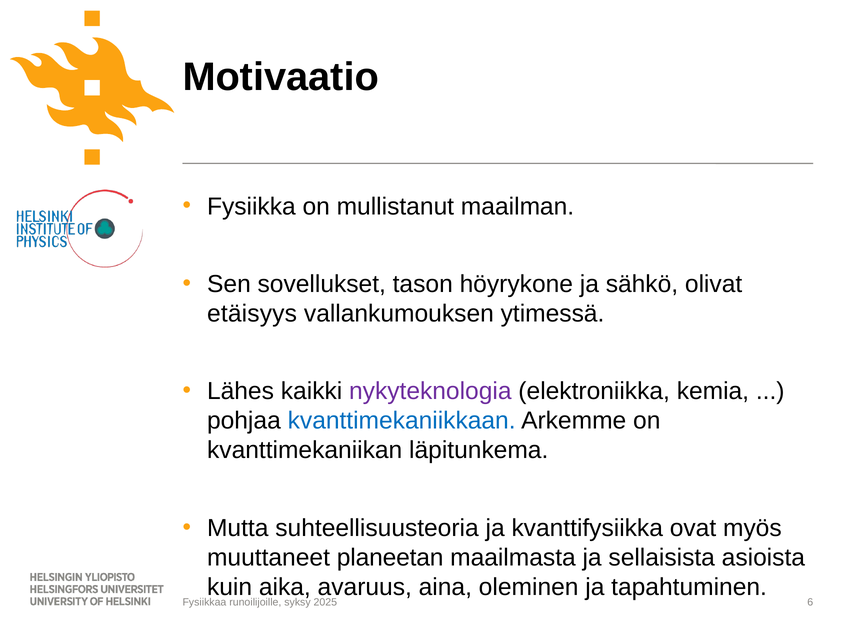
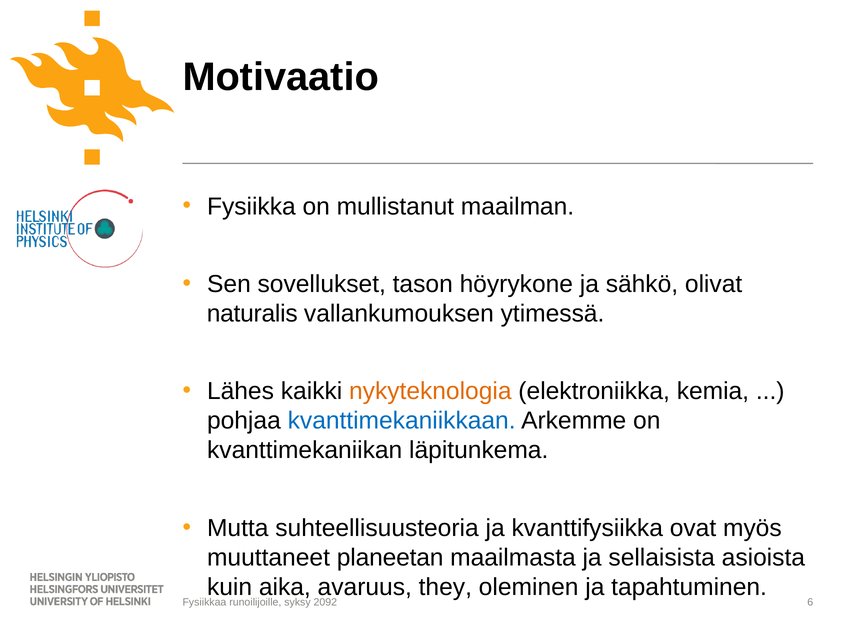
etäisyys: etäisyys -> naturalis
nykyteknologia colour: purple -> orange
aina: aina -> they
2025: 2025 -> 2092
